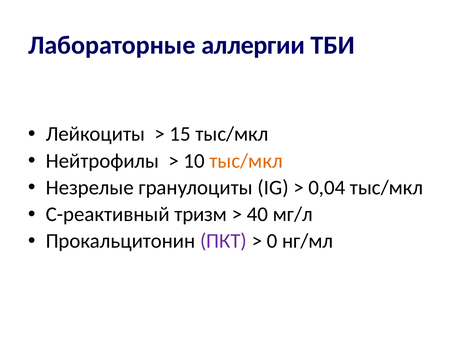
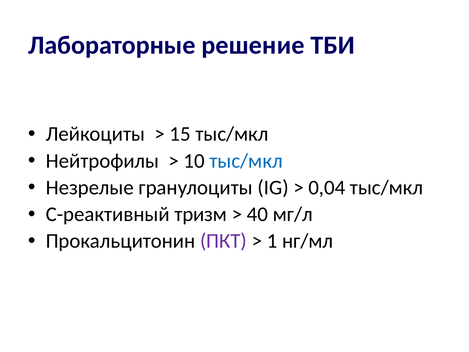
аллергии: аллергии -> решение
тыс/мкл at (246, 161) colour: orange -> blue
0: 0 -> 1
